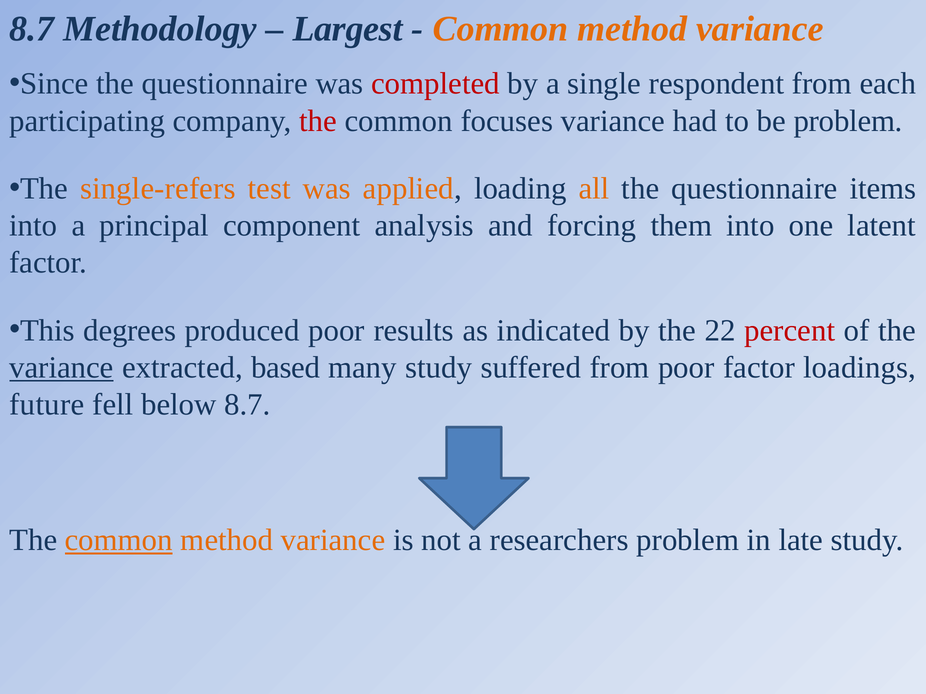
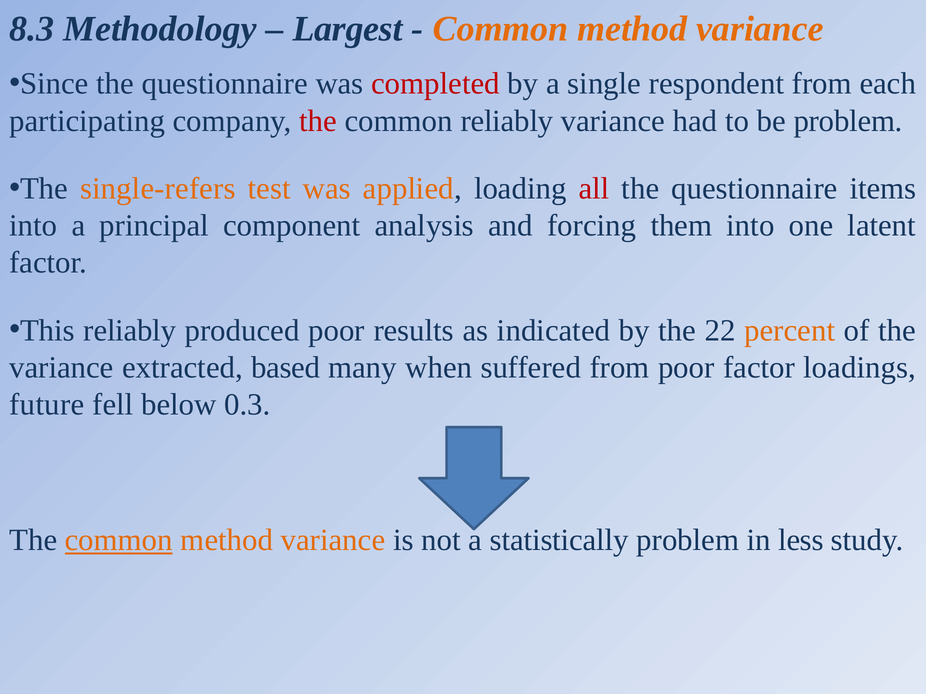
8.7 at (32, 29): 8.7 -> 8.3
common focuses: focuses -> reliably
all colour: orange -> red
This degrees: degrees -> reliably
percent colour: red -> orange
variance at (61, 368) underline: present -> none
many study: study -> when
below 8.7: 8.7 -> 0.3
researchers: researchers -> statistically
late: late -> less
